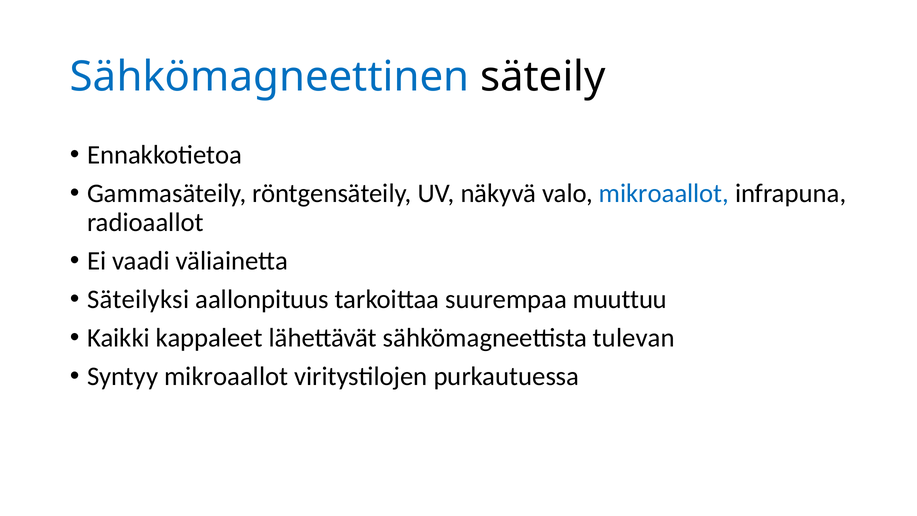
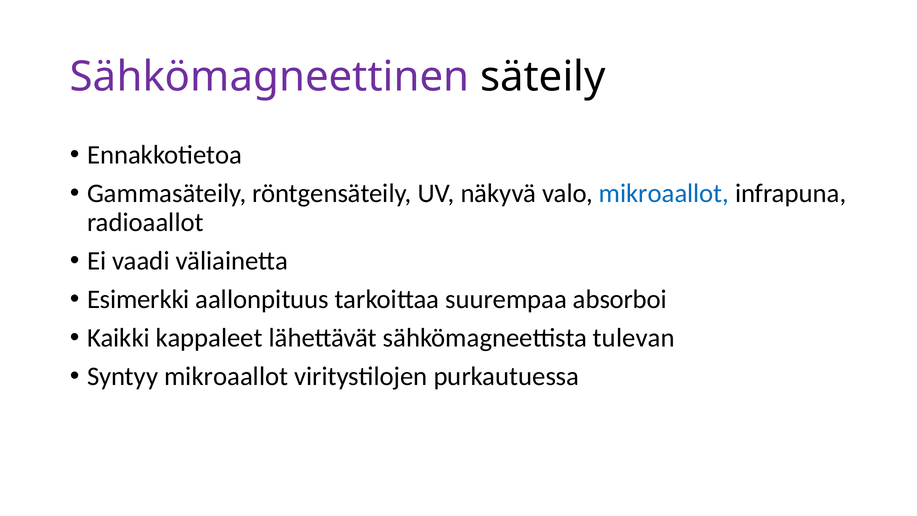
Sähkömagneettinen colour: blue -> purple
Säteilyksi: Säteilyksi -> Esimerkki
muuttuu: muuttuu -> absorboi
